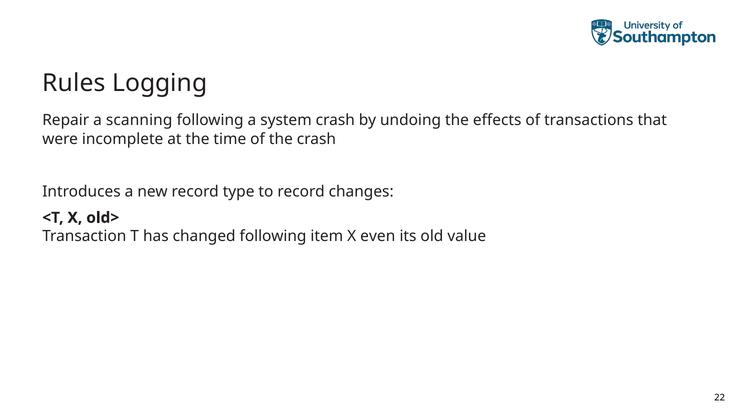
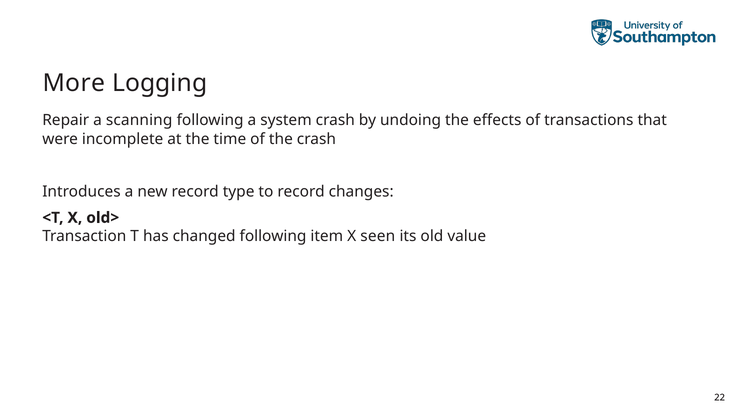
Rules: Rules -> More
even: even -> seen
